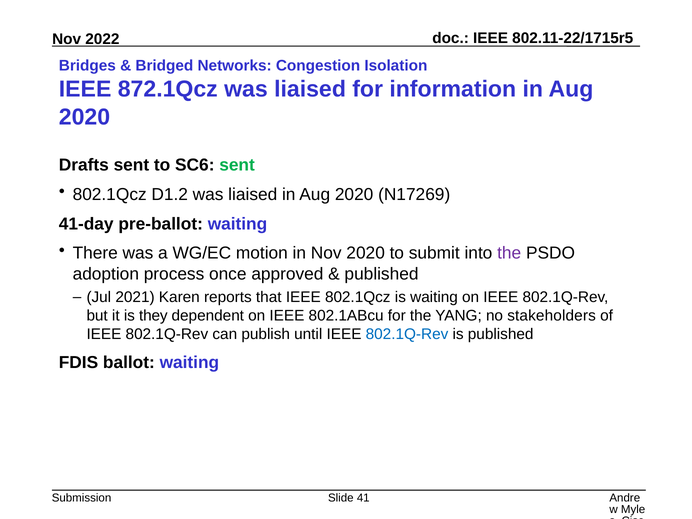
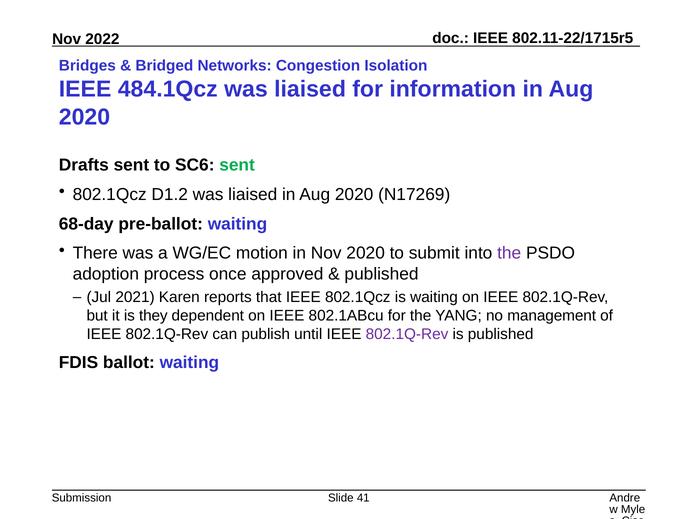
872.1Qcz: 872.1Qcz -> 484.1Qcz
41-day: 41-day -> 68-day
stakeholders: stakeholders -> management
802.1Q-Rev at (407, 334) colour: blue -> purple
